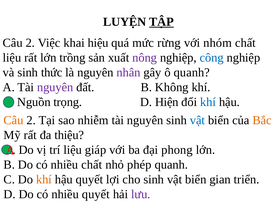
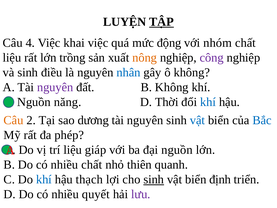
2 at (30, 43): 2 -> 4
khai hiệu: hiệu -> việc
rừng: rừng -> động
nông colour: purple -> orange
công colour: blue -> purple
thức: thức -> điều
nhân colour: purple -> blue
ô quanh: quanh -> không
trọng: trọng -> năng
Hiện: Hiện -> Thời
nhiễm: nhiễm -> dương
Bắc colour: orange -> blue
thiệu: thiệu -> phép
đại phong: phong -> nguồn
phép: phép -> thiên
khí at (44, 179) colour: orange -> blue
hậu quyết: quyết -> thạch
sinh at (154, 179) underline: none -> present
gian: gian -> định
